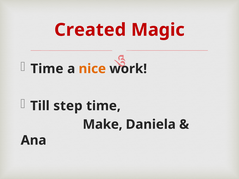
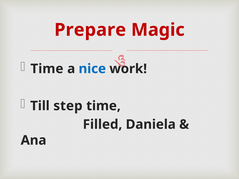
Created: Created -> Prepare
nice colour: orange -> blue
Make: Make -> Filled
